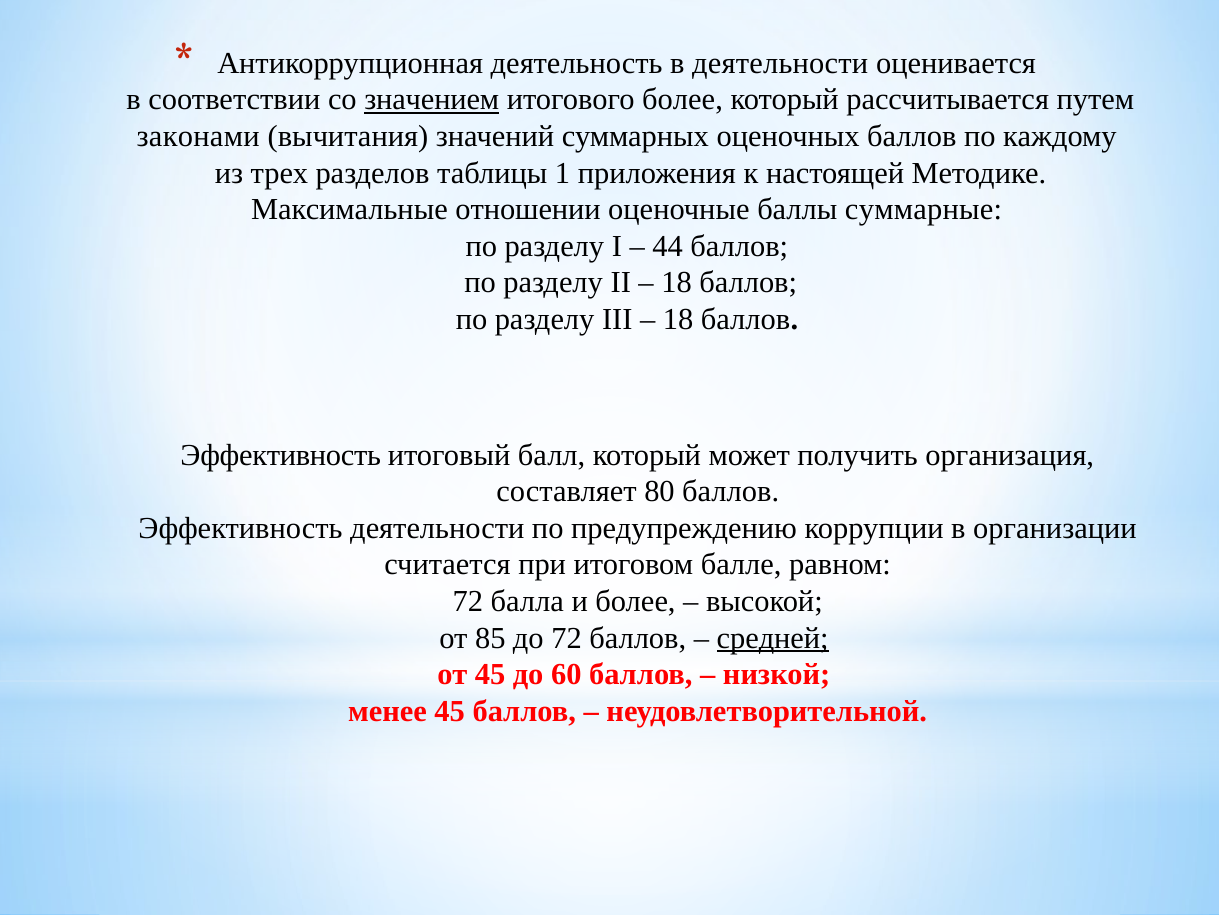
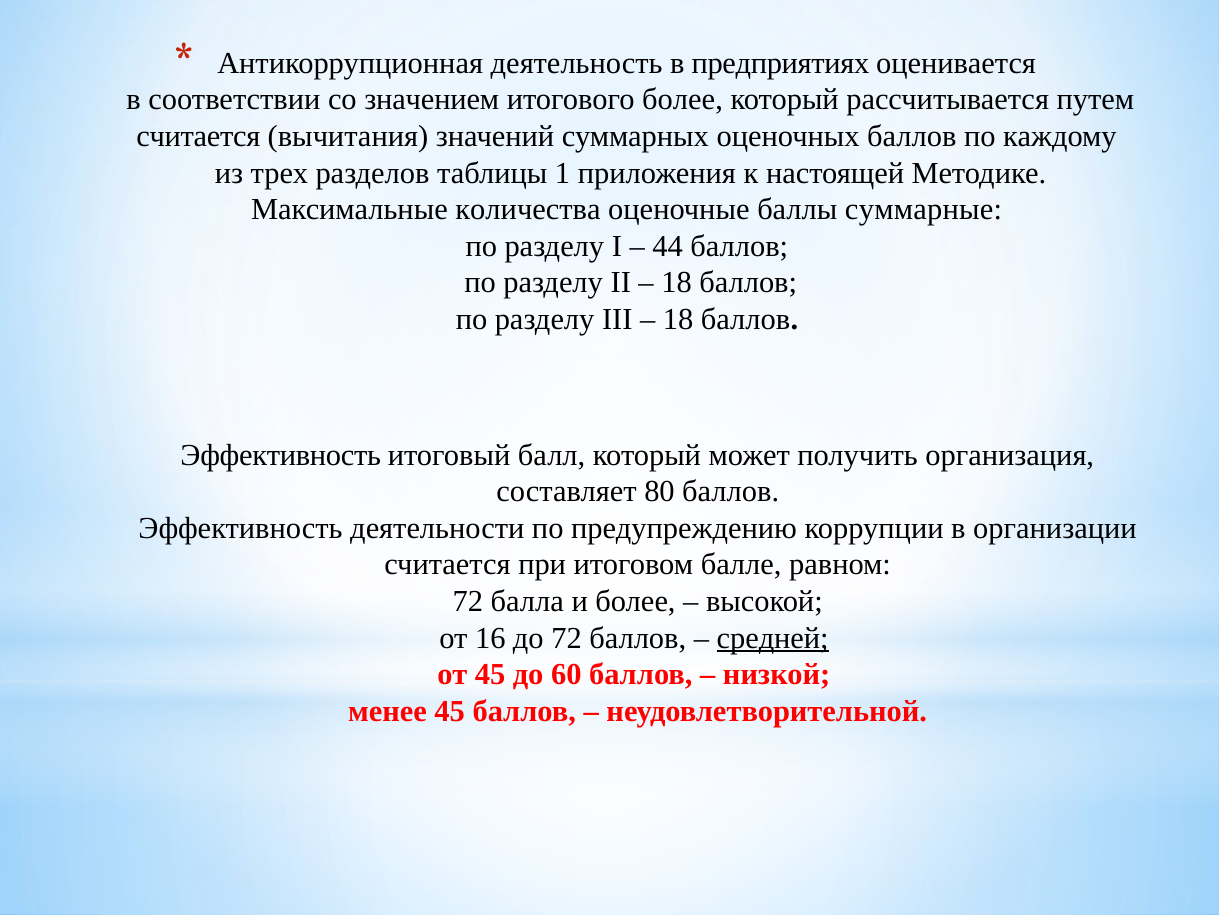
в деятельности: деятельности -> предприятиях
значением underline: present -> none
законами at (198, 136): законами -> считается
отношении: отношении -> количества
85: 85 -> 16
